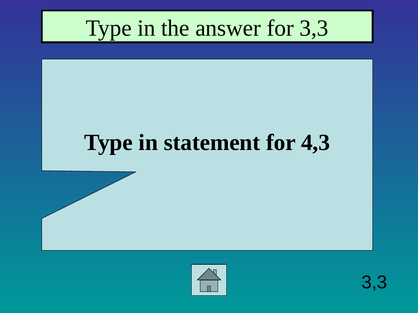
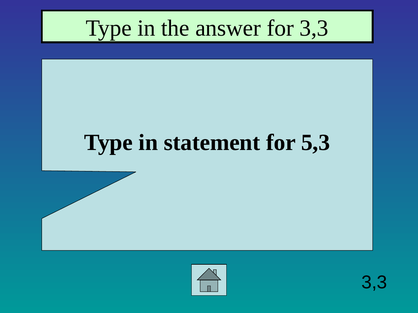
4,3: 4,3 -> 5,3
